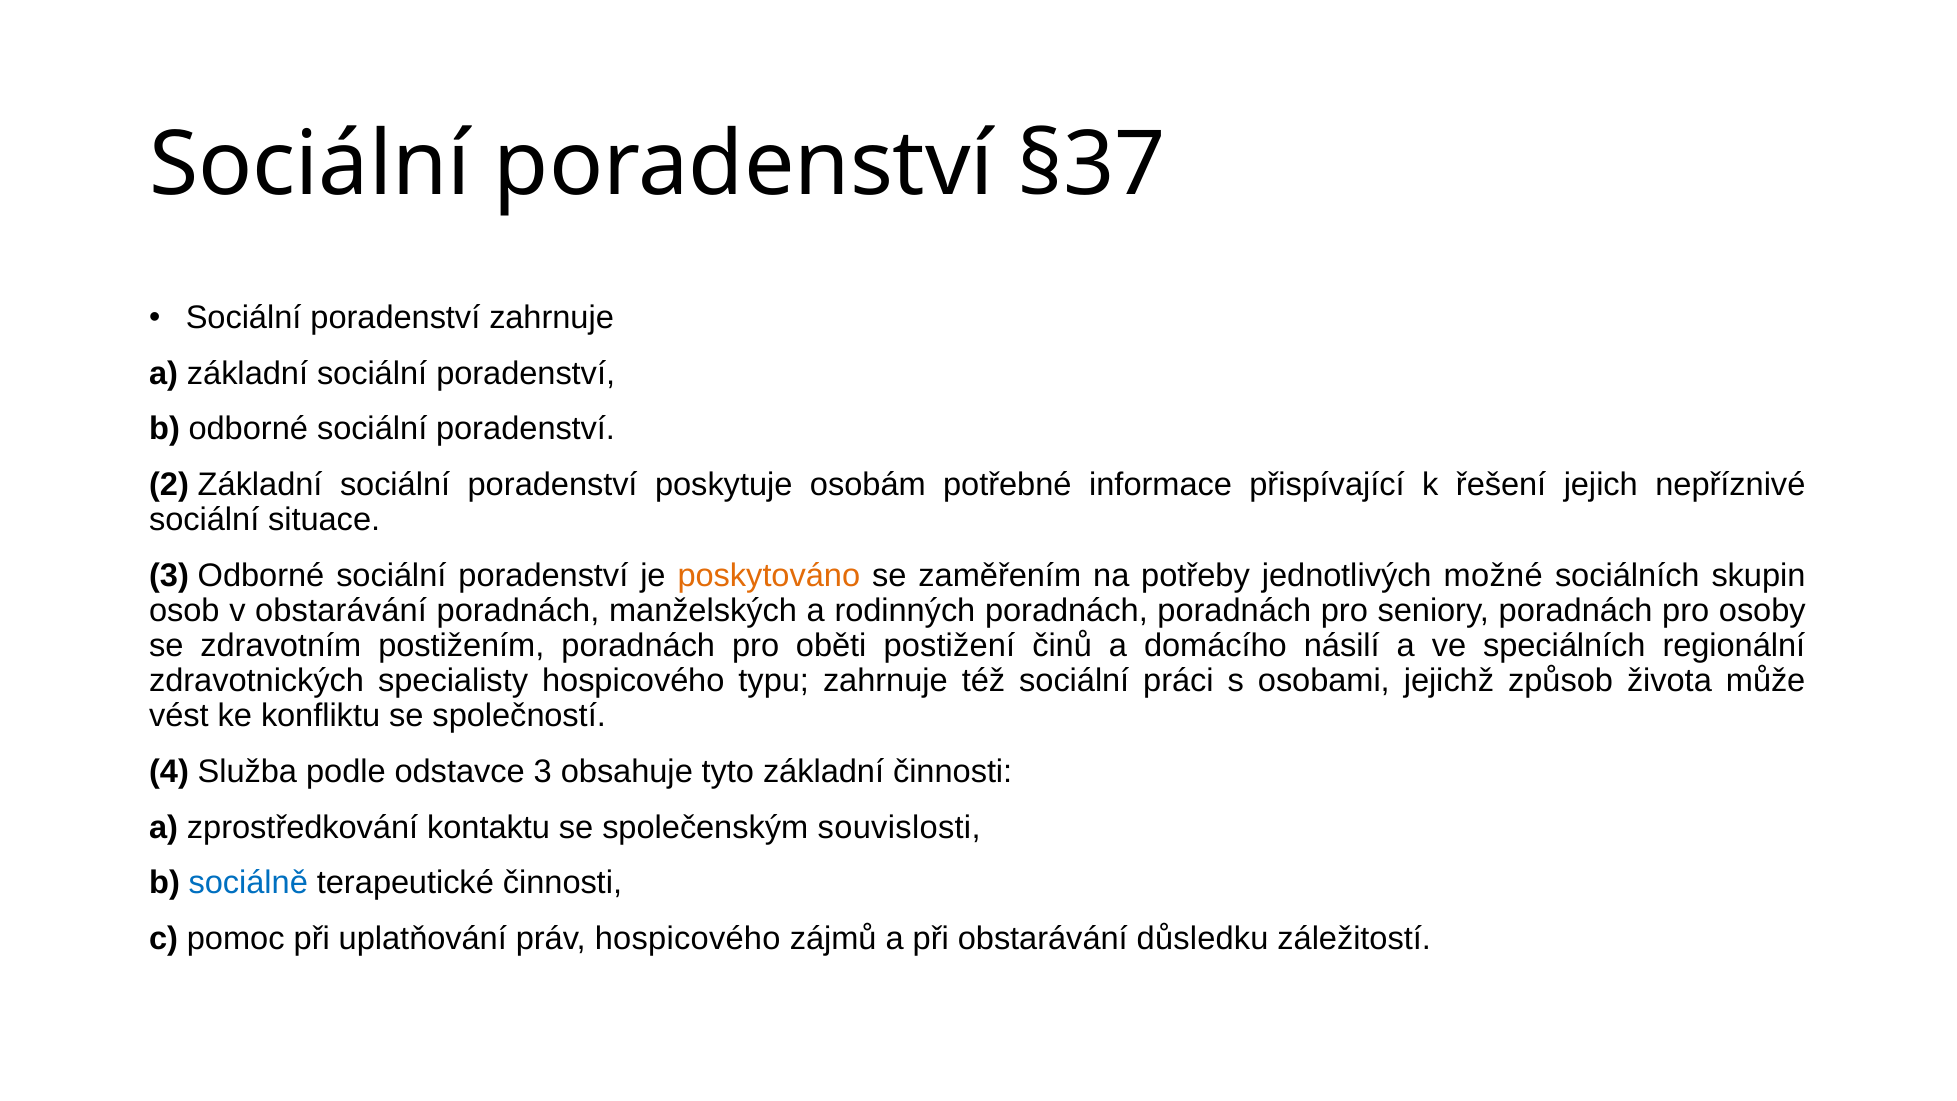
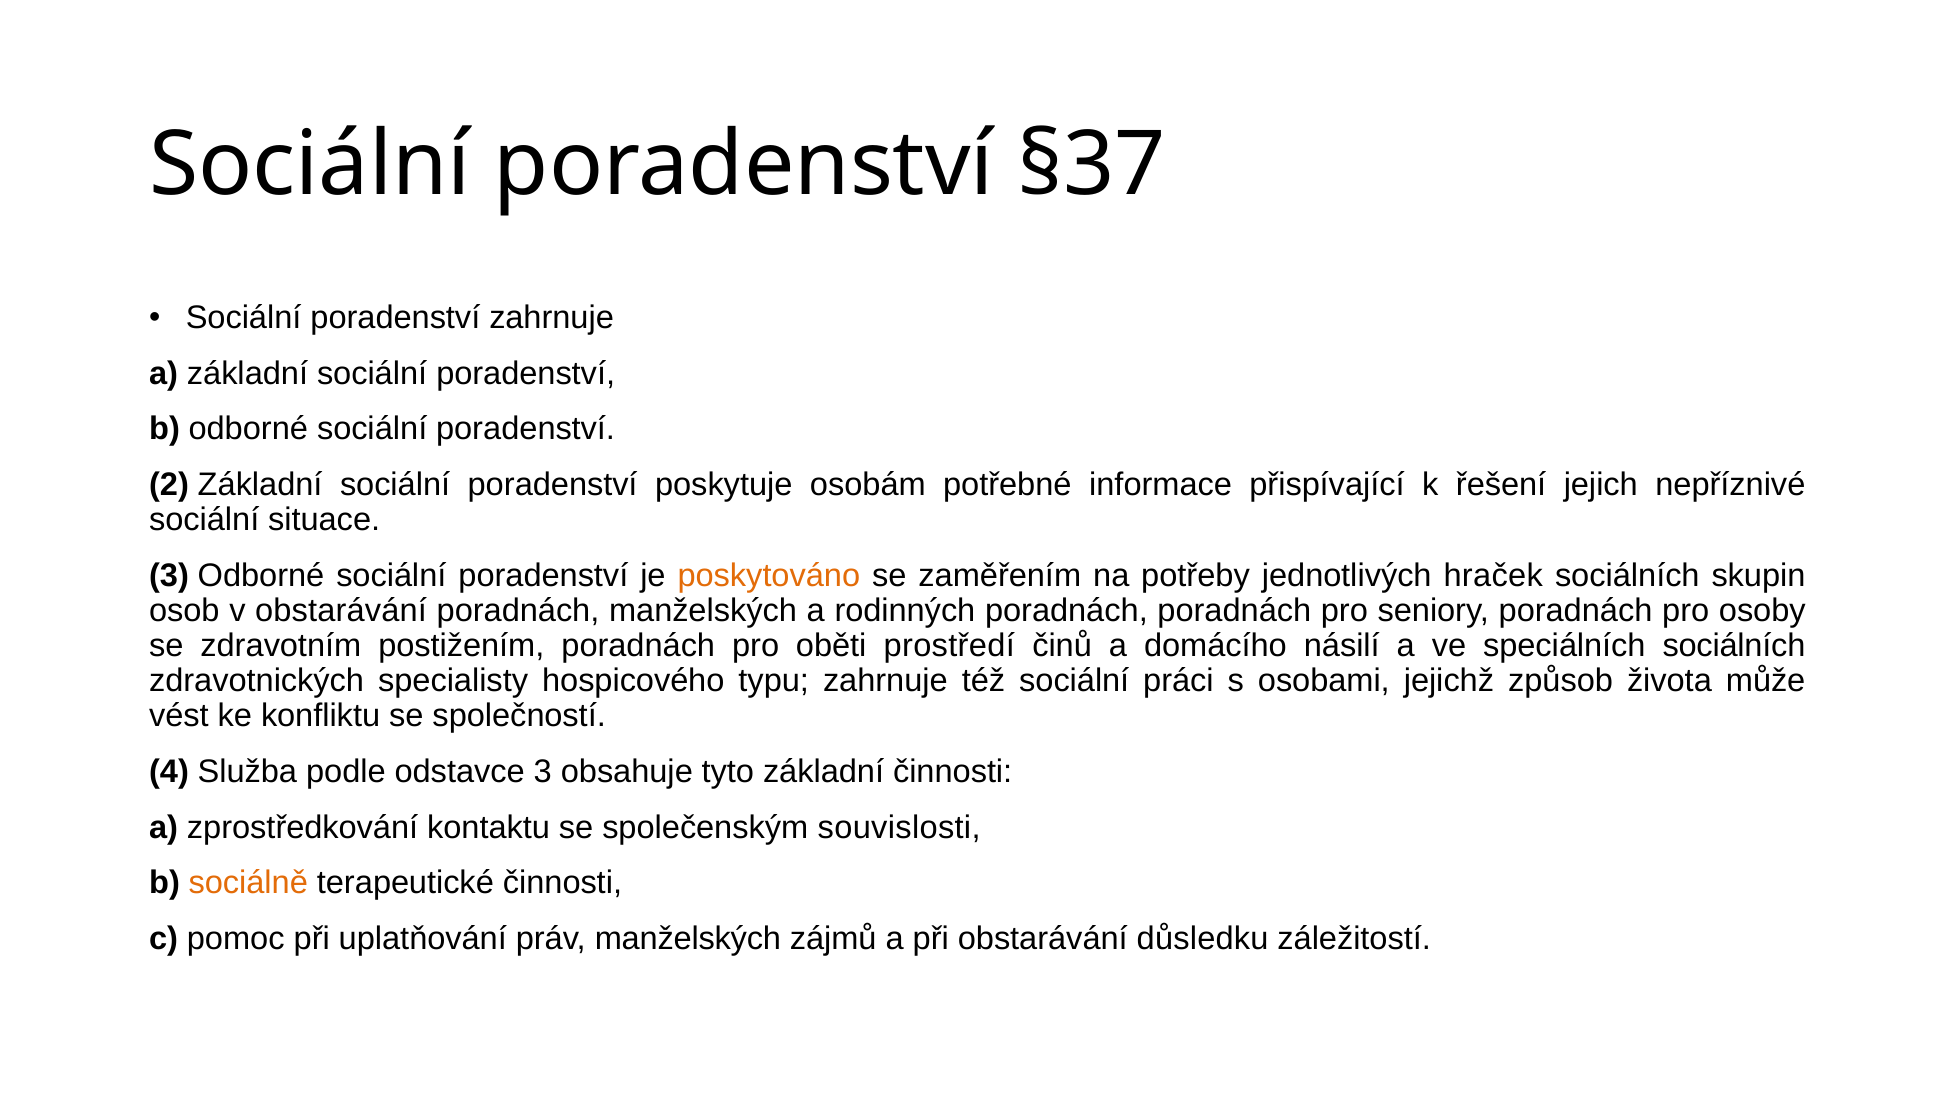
možné: možné -> hraček
postižení: postižení -> prostředí
speciálních regionální: regionální -> sociálních
sociálně colour: blue -> orange
práv hospicového: hospicového -> manželských
